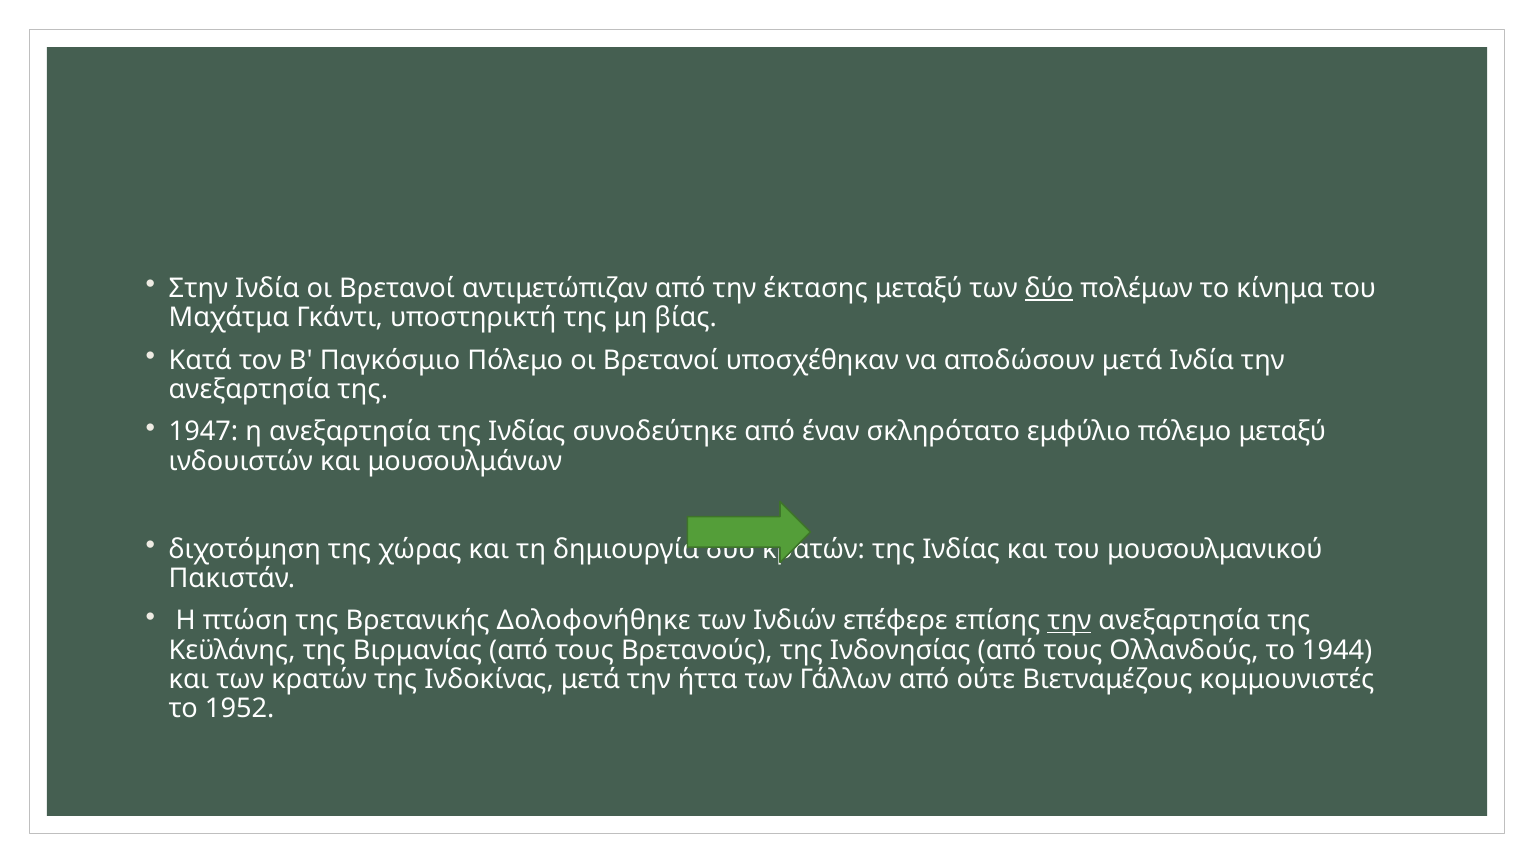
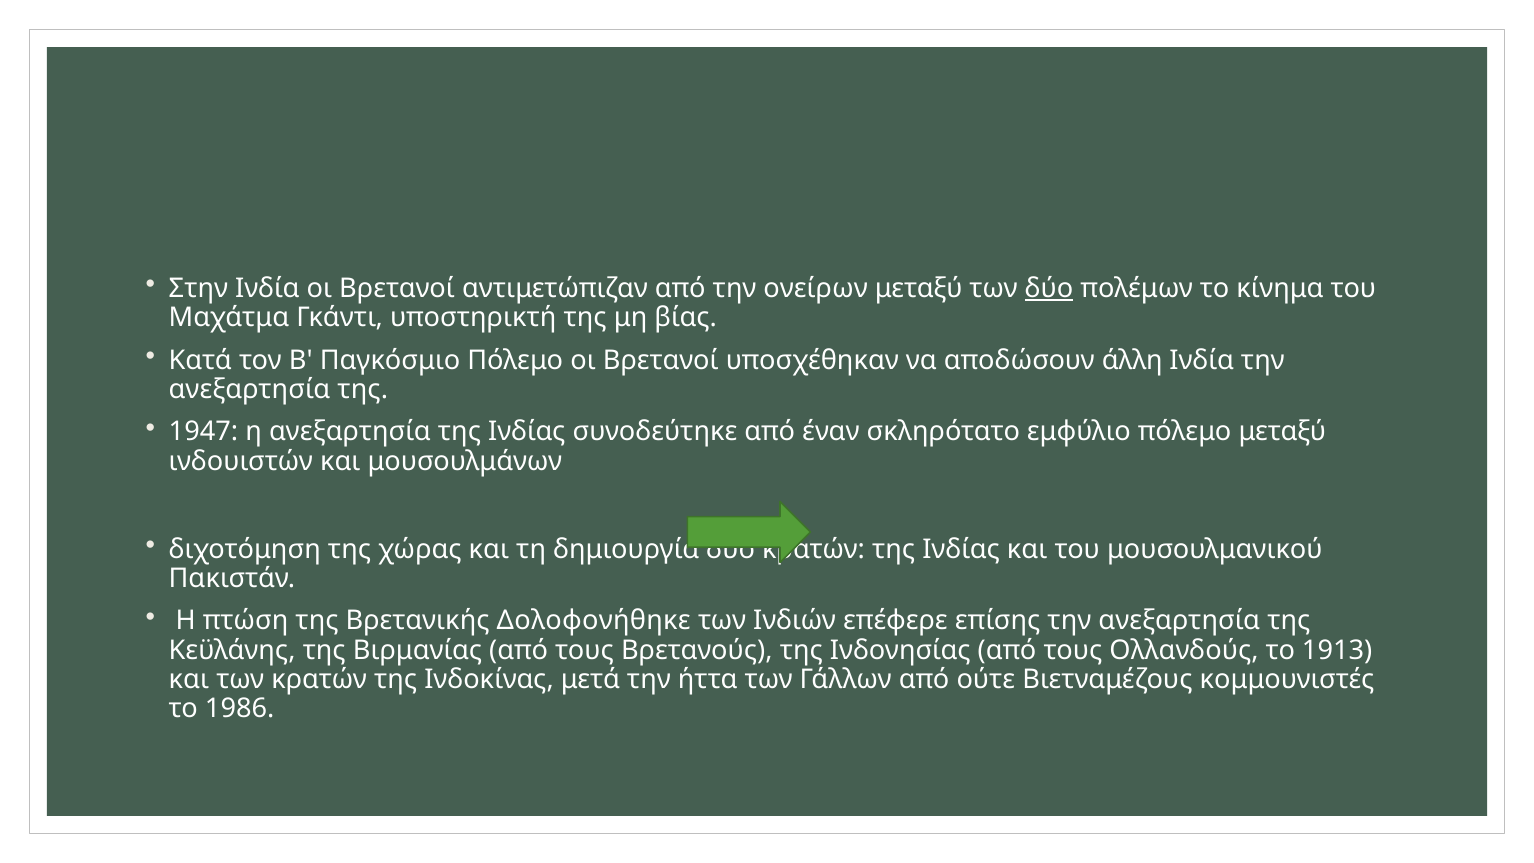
έκτασης: έκτασης -> ονείρων
αποδώσουν μετά: μετά -> άλλη
την at (1069, 621) underline: present -> none
1944: 1944 -> 1913
1952: 1952 -> 1986
